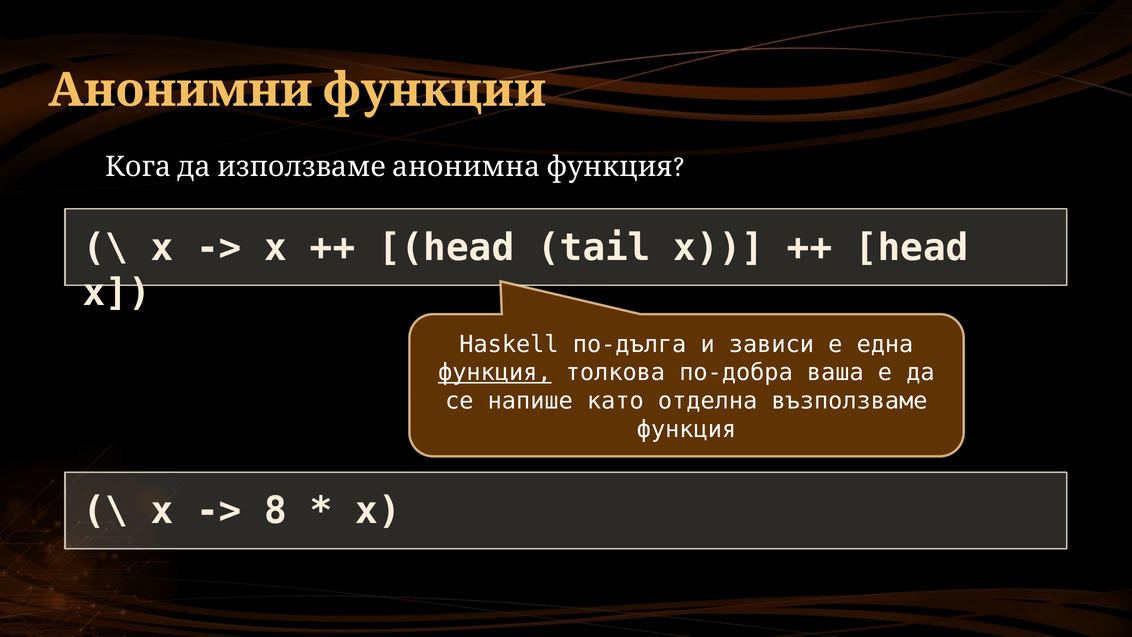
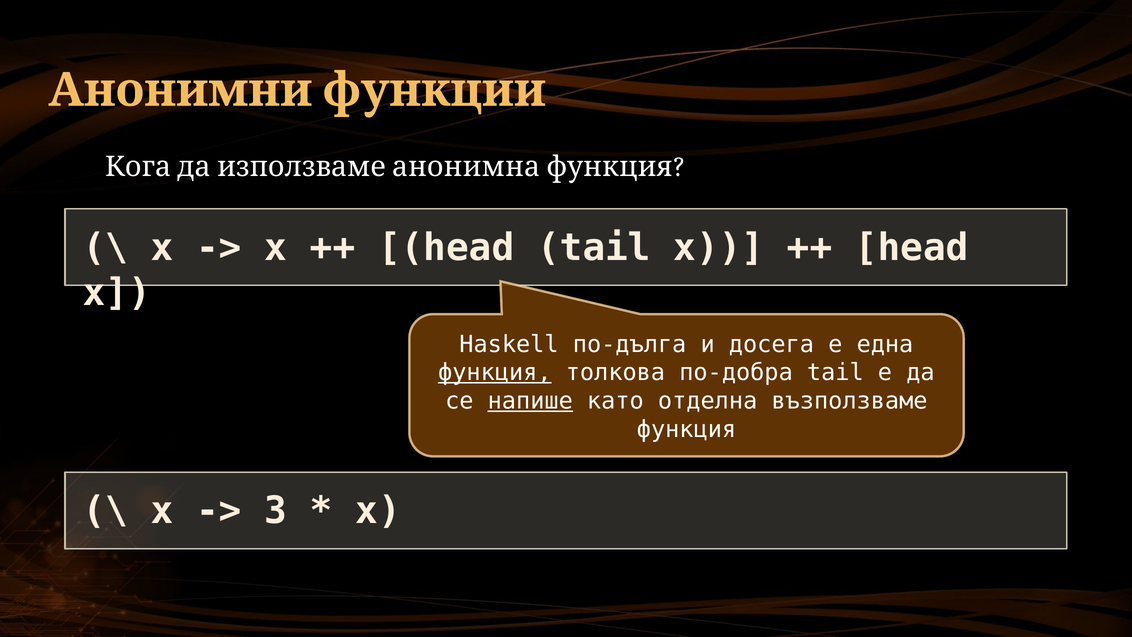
зависи: зависи -> досега
по-добра ваша: ваша -> tail
напише underline: none -> present
8: 8 -> 3
